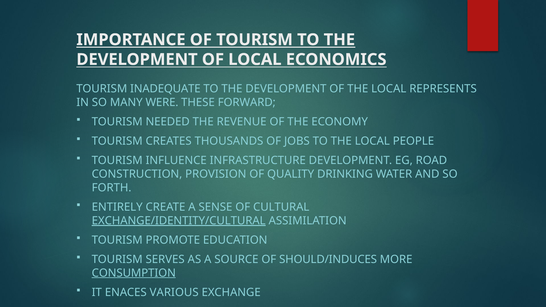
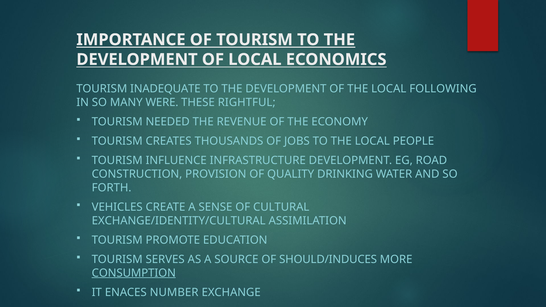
REPRESENTS: REPRESENTS -> FOLLOWING
FORWARD: FORWARD -> RIGHTFUL
ENTIRELY: ENTIRELY -> VEHICLES
EXCHANGE/IDENTITY/CULTURAL underline: present -> none
VARIOUS: VARIOUS -> NUMBER
